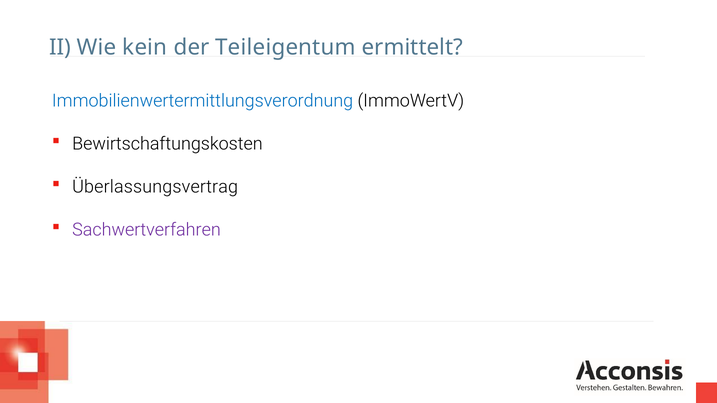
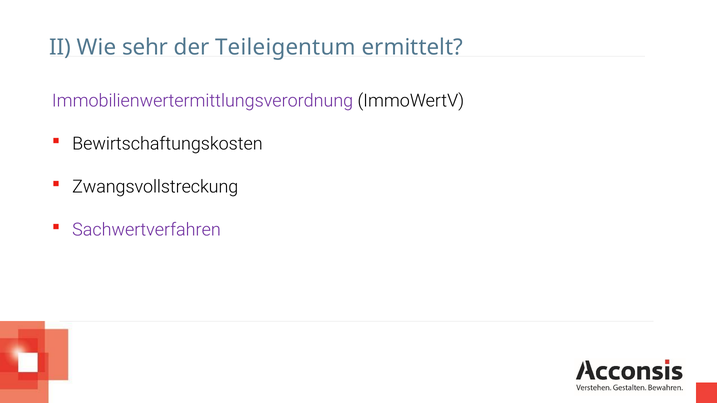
kein: kein -> sehr
Immobilienwertermittlungsverordnung colour: blue -> purple
Überlassungsvertrag: Überlassungsvertrag -> Zwangsvollstreckung
